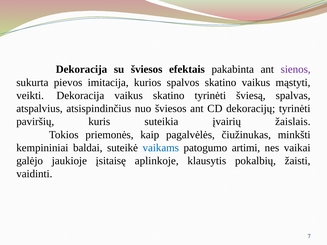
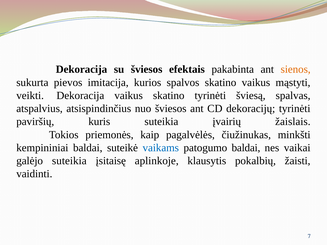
sienos colour: purple -> orange
patogumo artimi: artimi -> baldai
galėjo jaukioje: jaukioje -> suteikia
